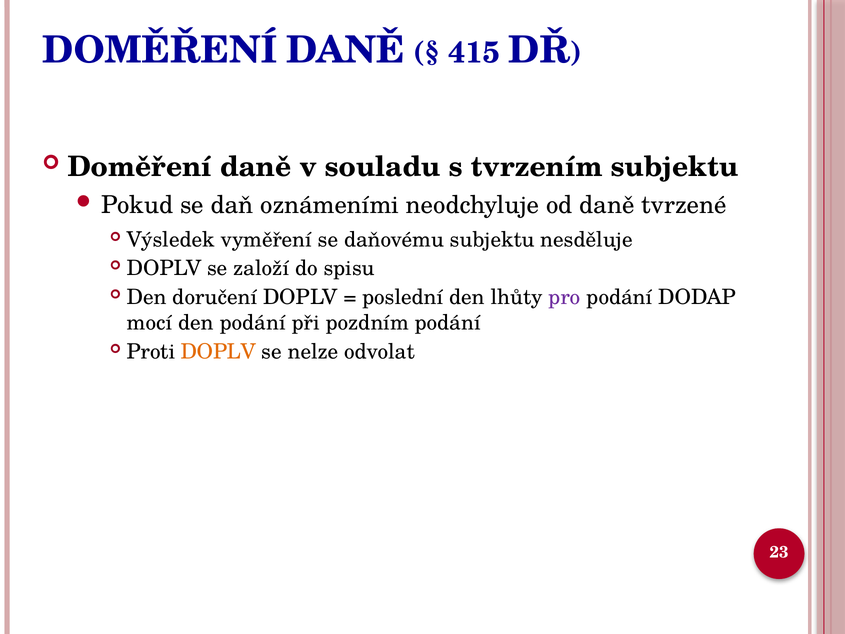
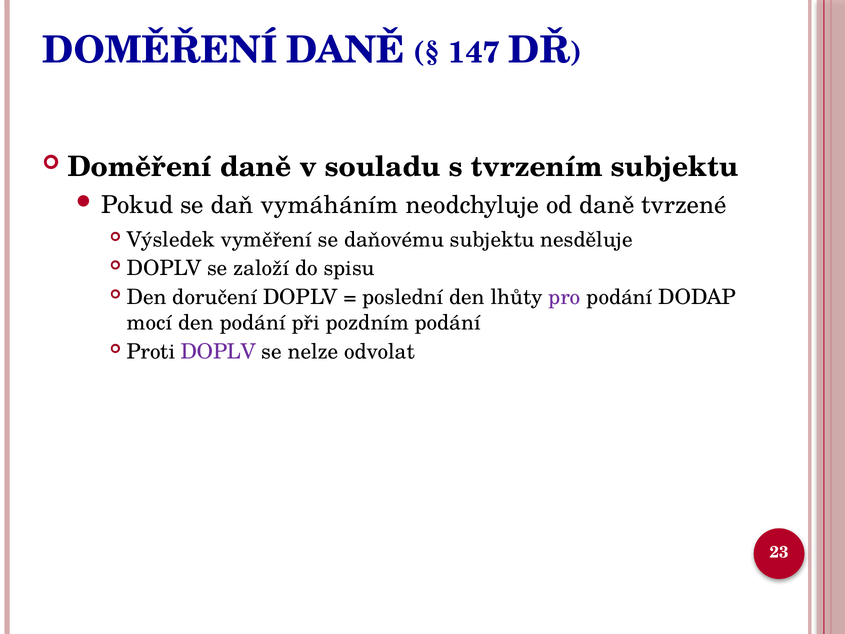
415: 415 -> 147
oznámeními: oznámeními -> vymáháním
DOPLV at (218, 351) colour: orange -> purple
